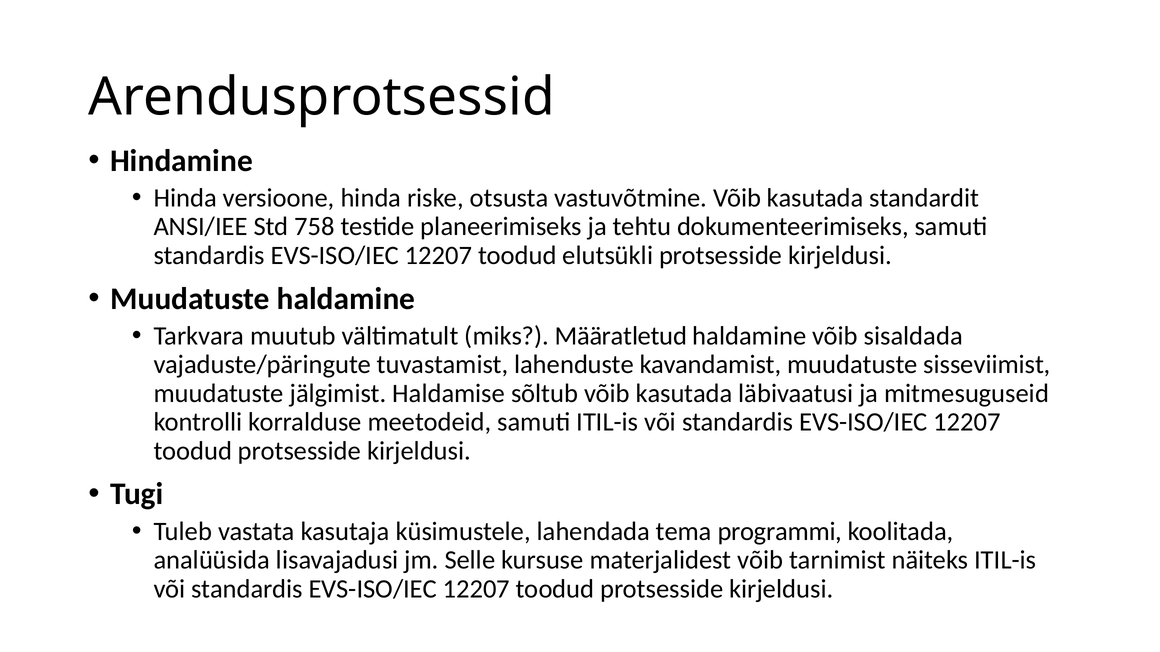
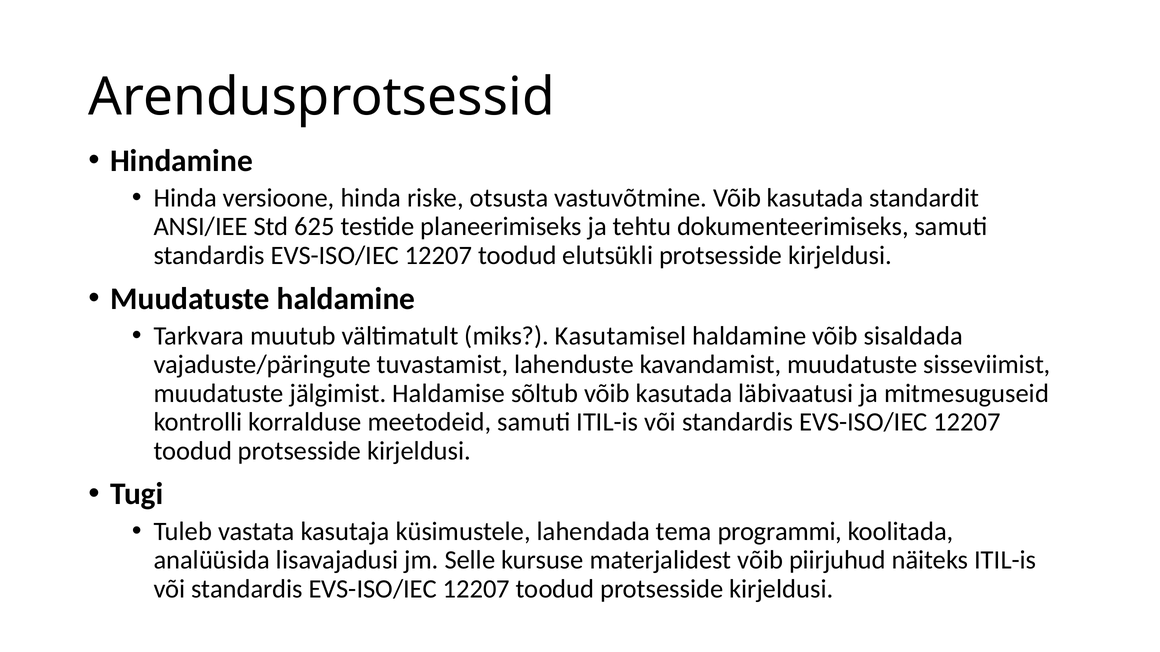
758: 758 -> 625
Määratletud: Määratletud -> Kasutamisel
tarnimist: tarnimist -> piirjuhud
